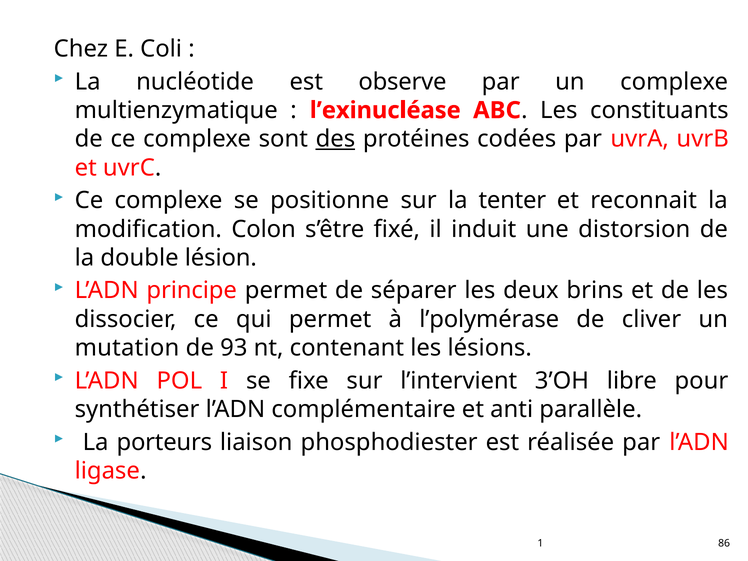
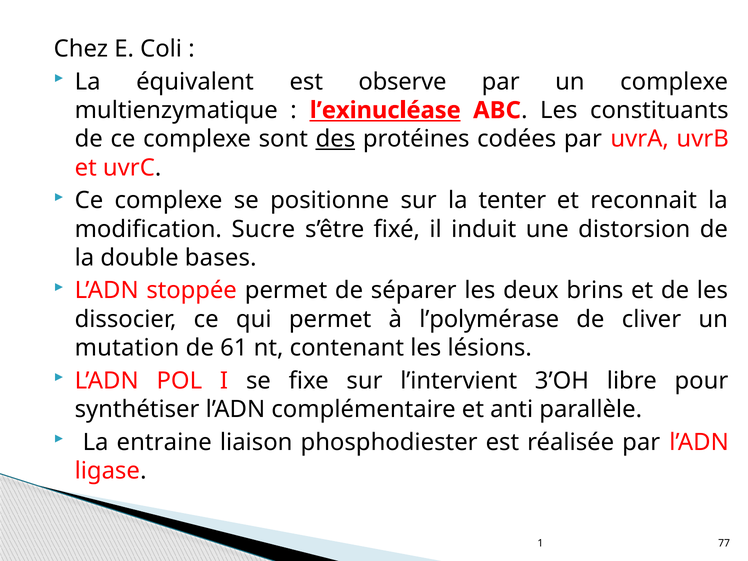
nucléotide: nucléotide -> équivalent
l’exinucléase underline: none -> present
Colon: Colon -> Sucre
lésion: lésion -> bases
principe: principe -> stoppée
93: 93 -> 61
porteurs: porteurs -> entraine
86: 86 -> 77
